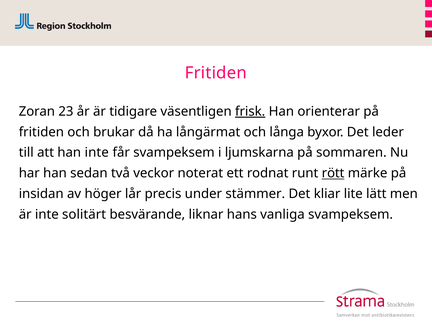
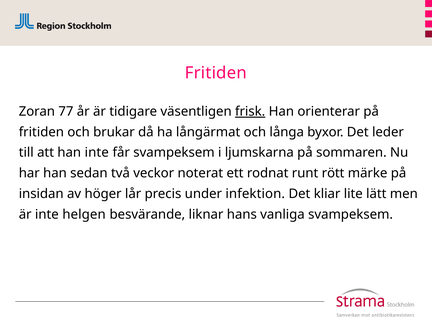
23: 23 -> 77
rött underline: present -> none
stämmer: stämmer -> infektion
solitärt: solitärt -> helgen
